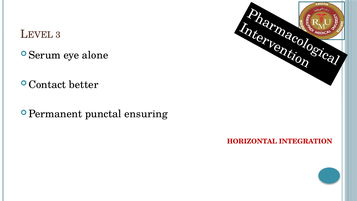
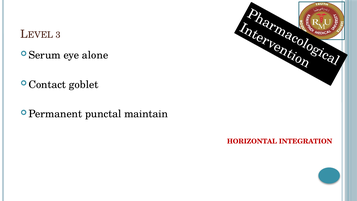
better: better -> goblet
ensuring: ensuring -> maintain
